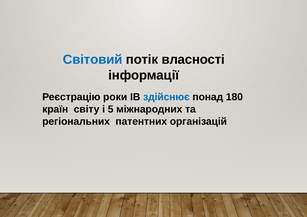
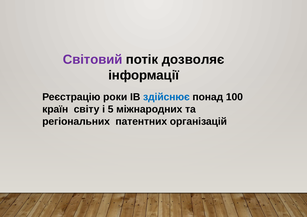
Світовий colour: blue -> purple
власності: власності -> дозволяє
180: 180 -> 100
